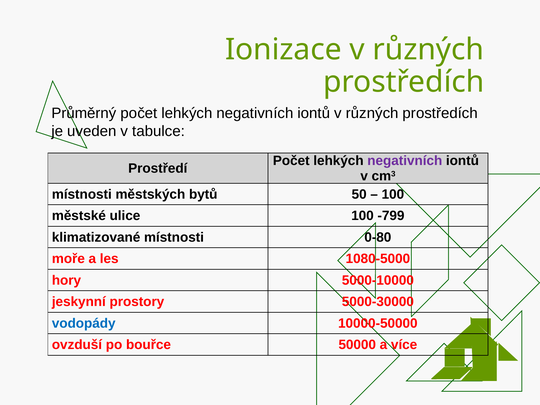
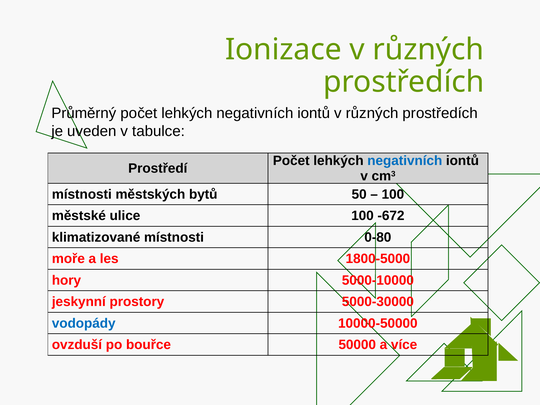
negativních at (405, 161) colour: purple -> blue
-799: -799 -> -672
1080-5000: 1080-5000 -> 1800-5000
